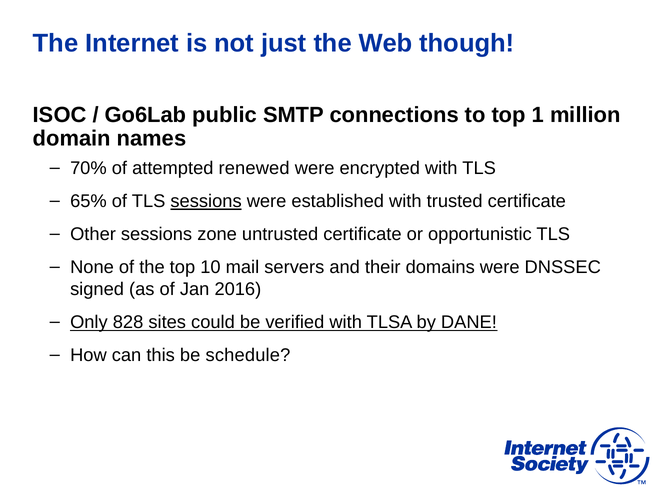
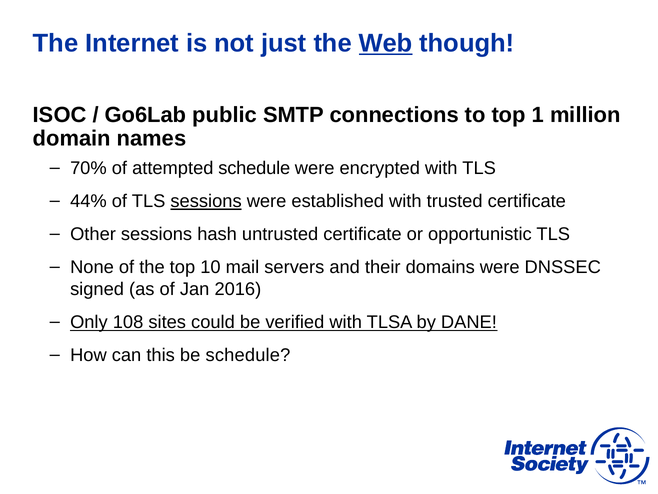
Web underline: none -> present
attempted renewed: renewed -> schedule
65%: 65% -> 44%
zone: zone -> hash
828: 828 -> 108
